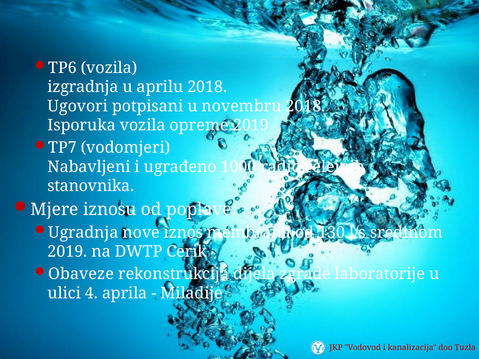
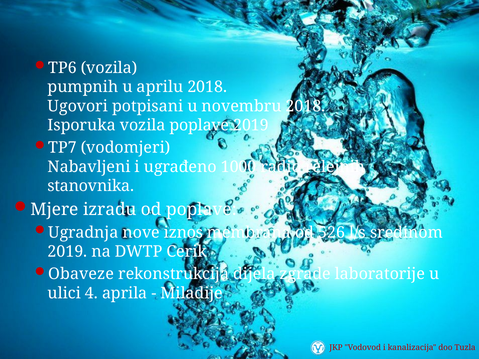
izgradnja: izgradnja -> pumpnih
vozila opreme: opreme -> poplave
iznosu: iznosu -> izradu
130: 130 -> 526
